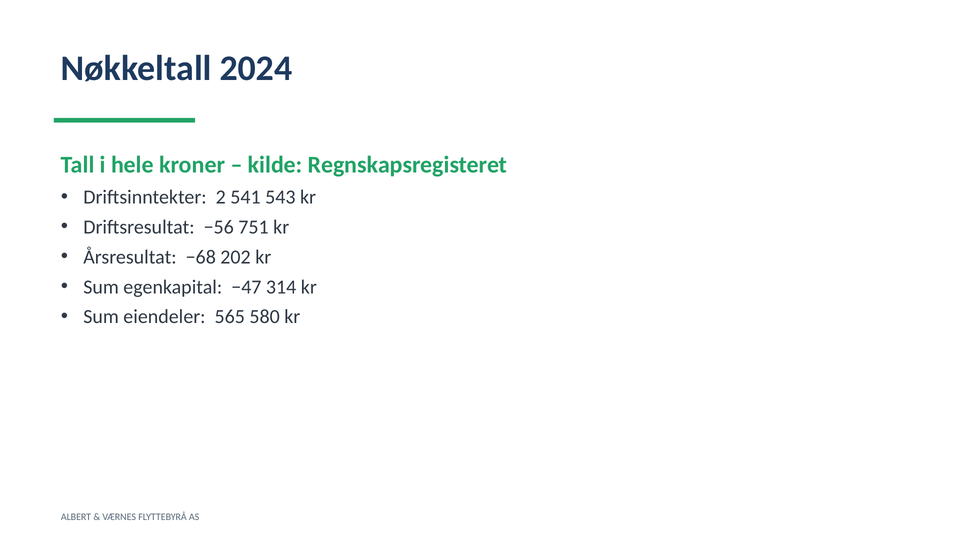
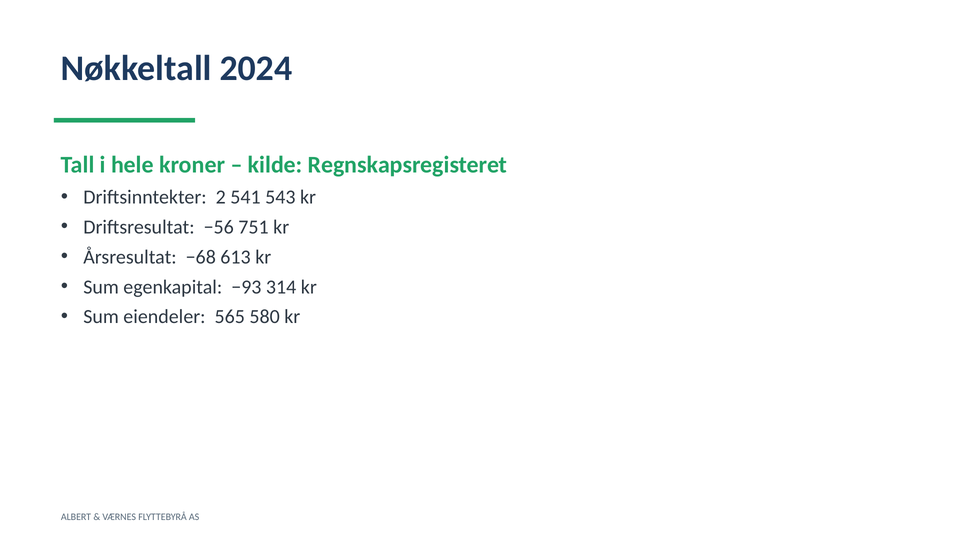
202: 202 -> 613
−47: −47 -> −93
